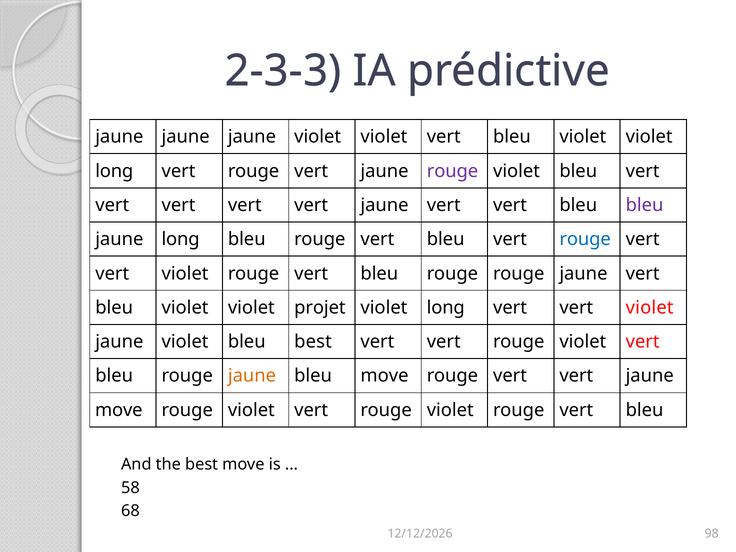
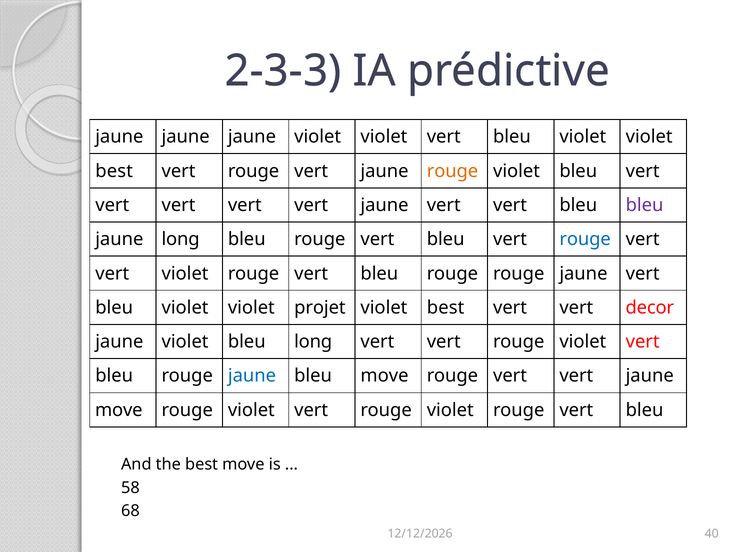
long at (114, 171): long -> best
rouge at (452, 171) colour: purple -> orange
long at (446, 308): long -> best
violet at (650, 308): violet -> decor
bleu best: best -> long
jaune at (252, 376) colour: orange -> blue
98: 98 -> 40
